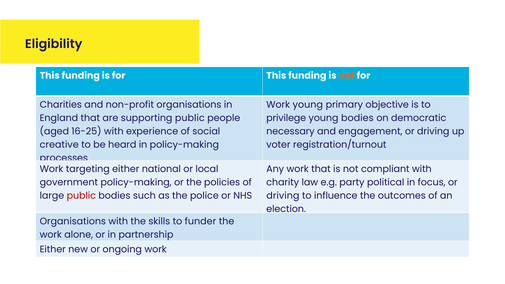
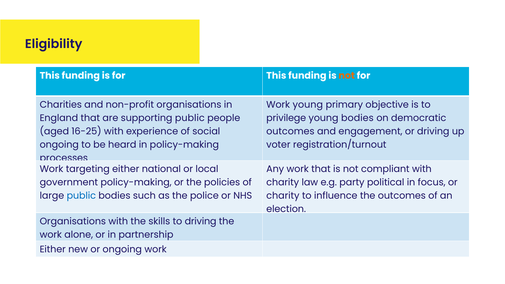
necessary at (290, 132): necessary -> outcomes
creative at (59, 145): creative -> ongoing
public at (81, 196) colour: red -> blue
driving at (283, 196): driving -> charity
to funder: funder -> driving
